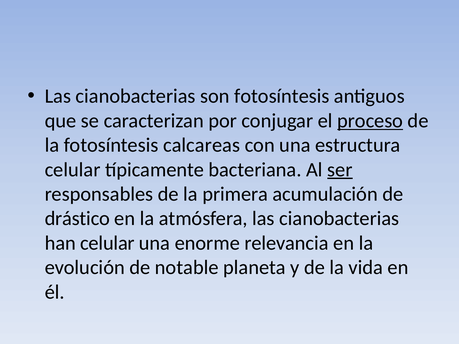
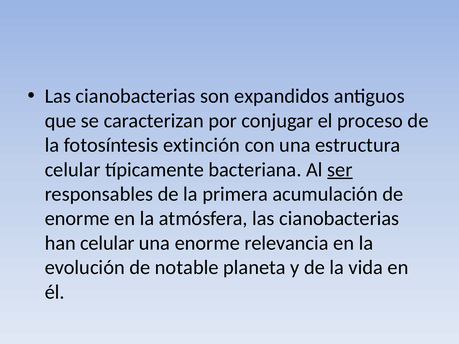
son fotosíntesis: fotosíntesis -> expandidos
proceso underline: present -> none
calcareas: calcareas -> extinción
drástico at (77, 219): drástico -> enorme
